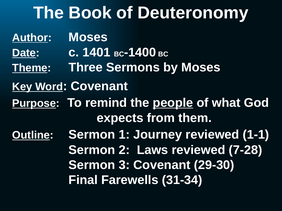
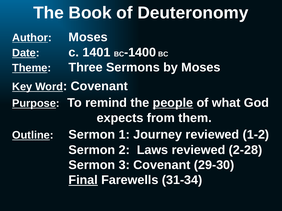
1-1: 1-1 -> 1-2
7-28: 7-28 -> 2-28
Final underline: none -> present
